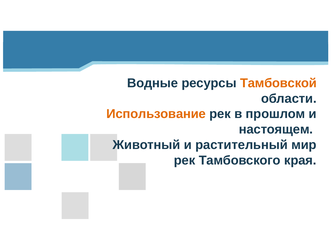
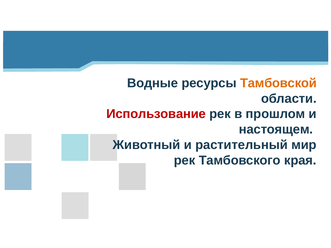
Использование colour: orange -> red
